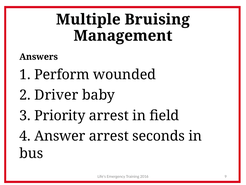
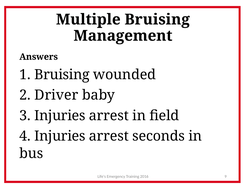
1 Perform: Perform -> Bruising
3 Priority: Priority -> Injuries
4 Answer: Answer -> Injuries
